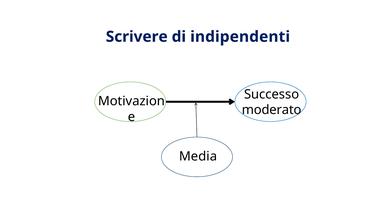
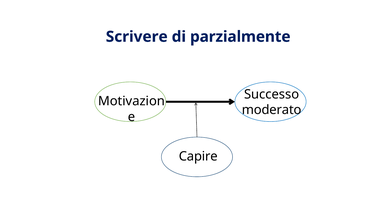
indipendenti: indipendenti -> parzialmente
Media: Media -> Capire
